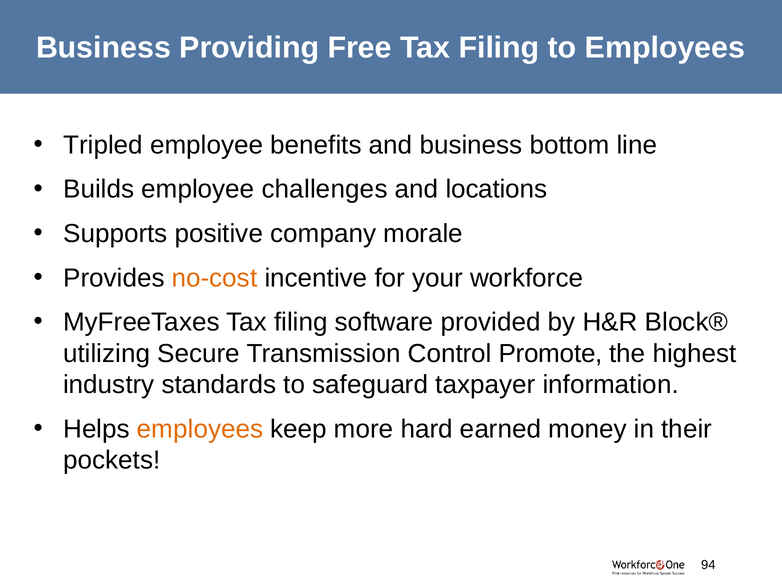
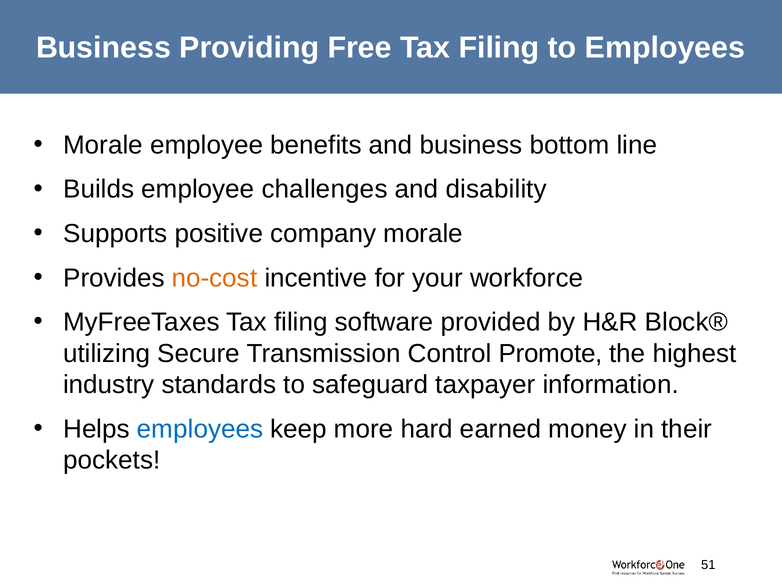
Tripled at (103, 145): Tripled -> Morale
locations: locations -> disability
employees at (200, 429) colour: orange -> blue
94: 94 -> 51
